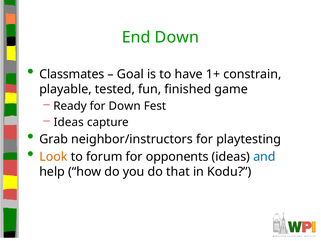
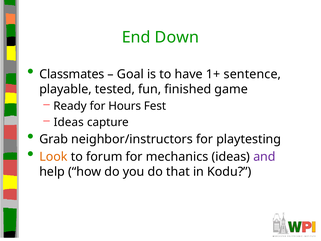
constrain: constrain -> sentence
for Down: Down -> Hours
opponents: opponents -> mechanics
and colour: blue -> purple
